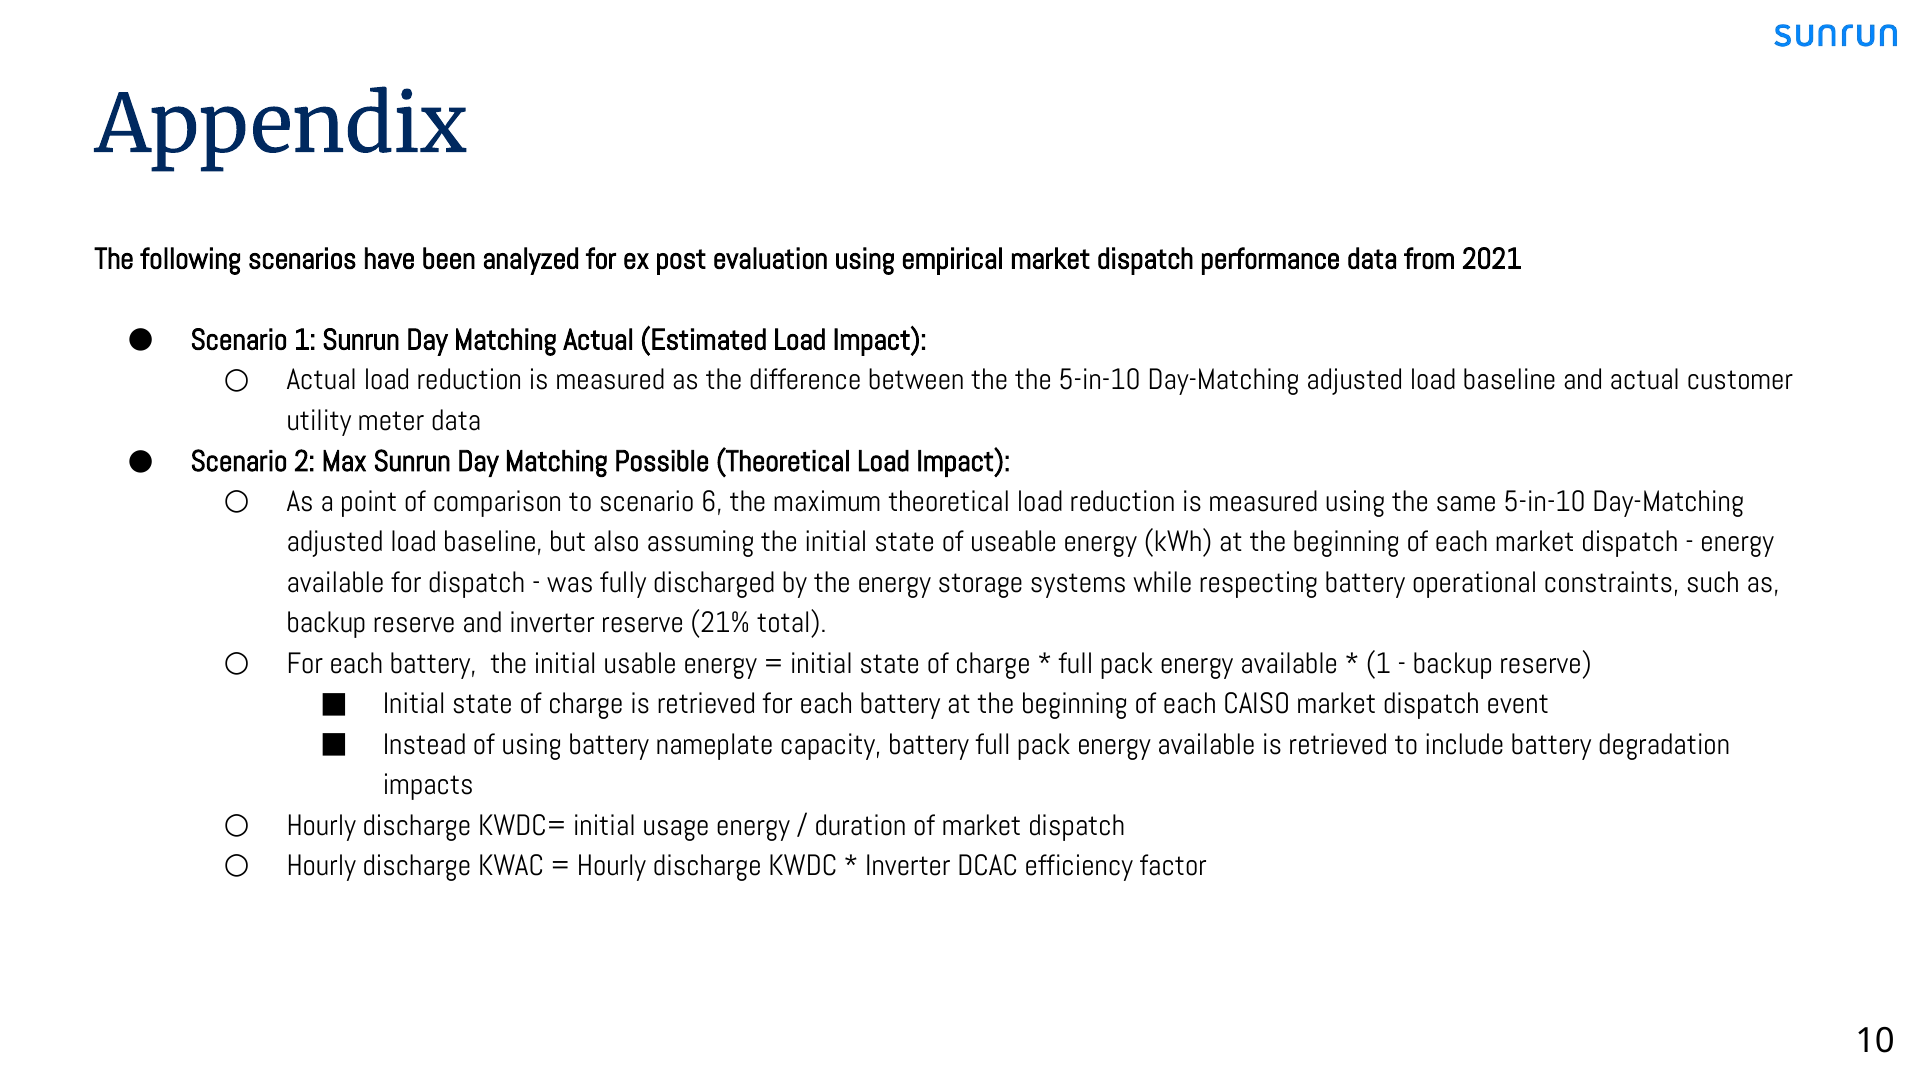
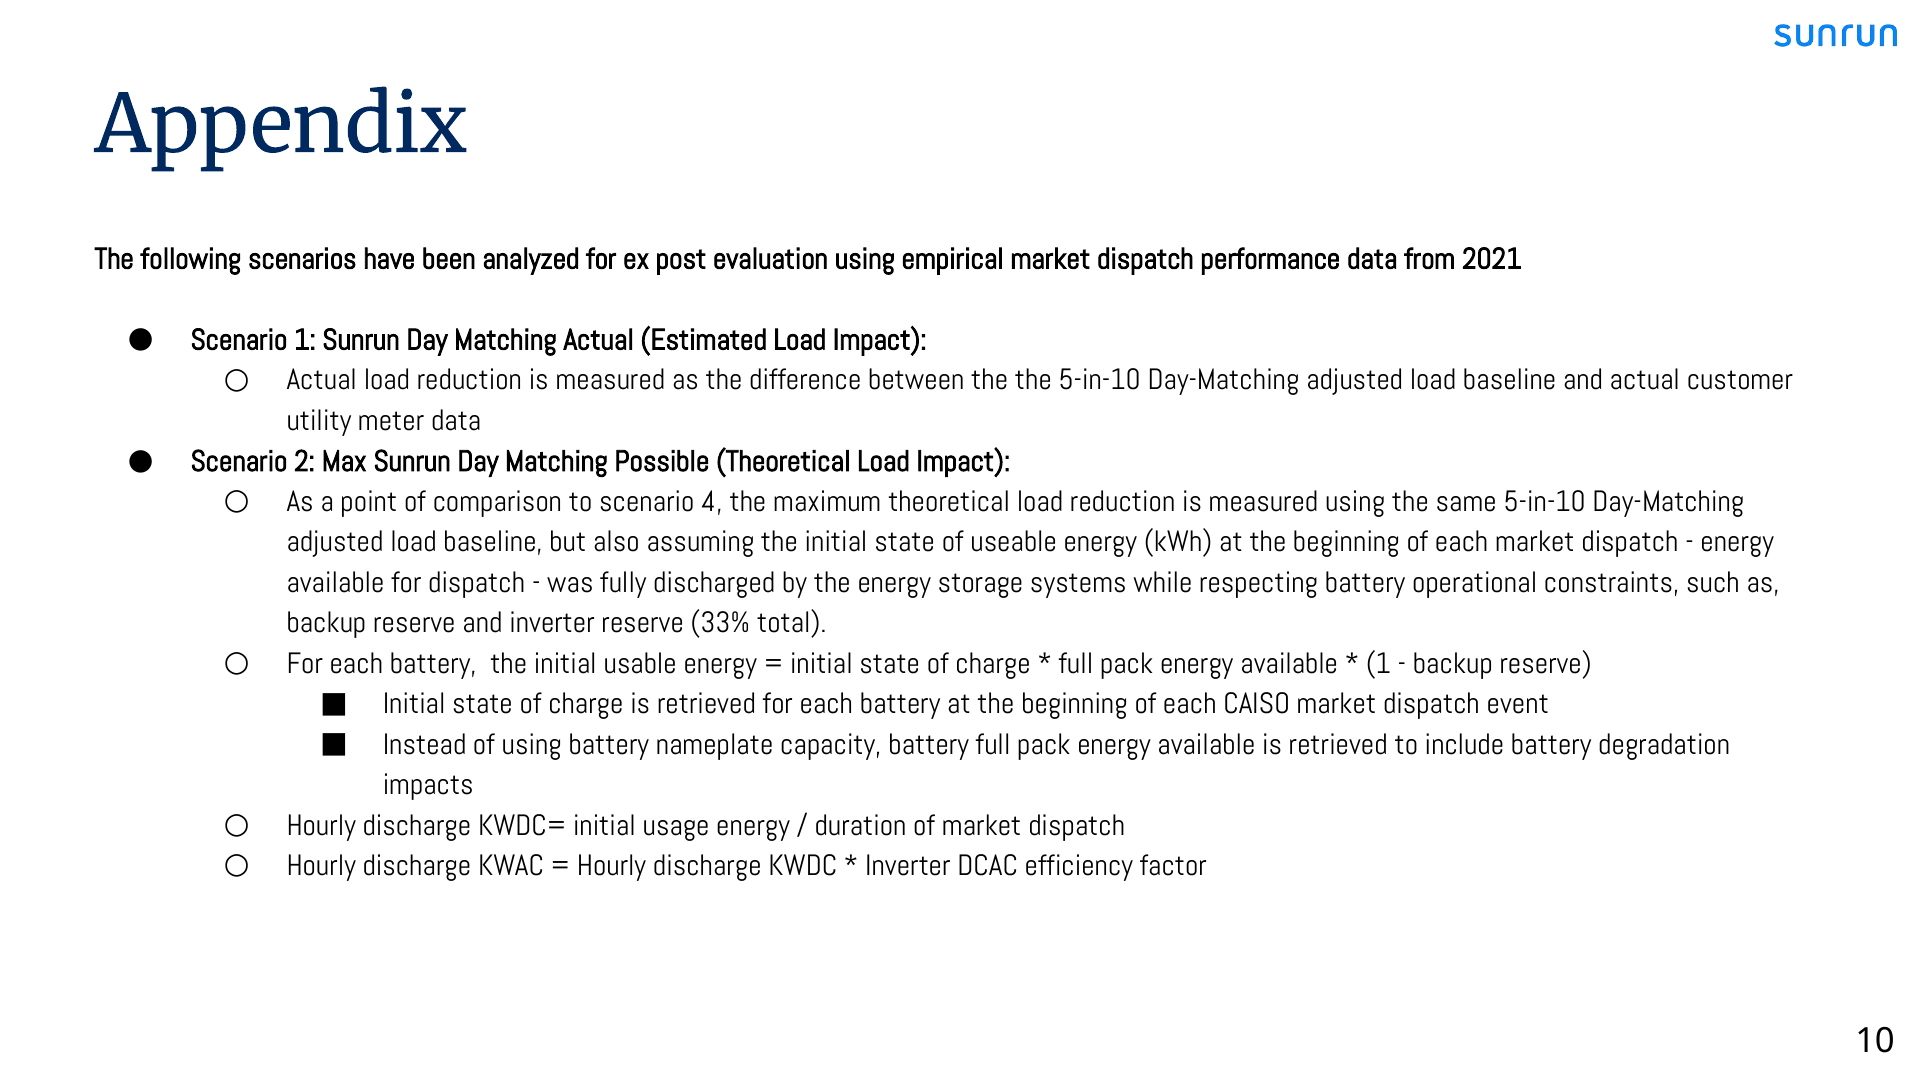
6: 6 -> 4
21%: 21% -> 33%
